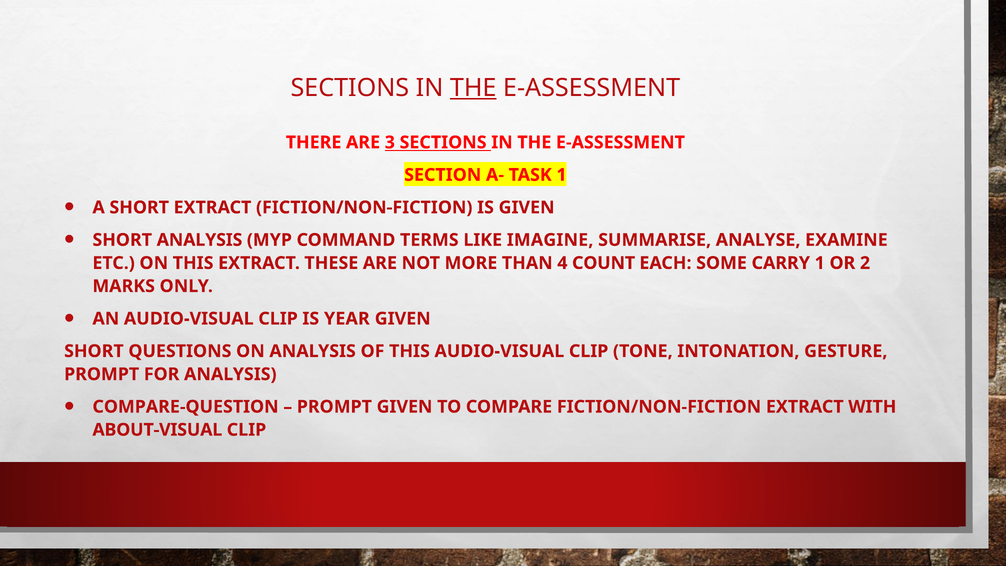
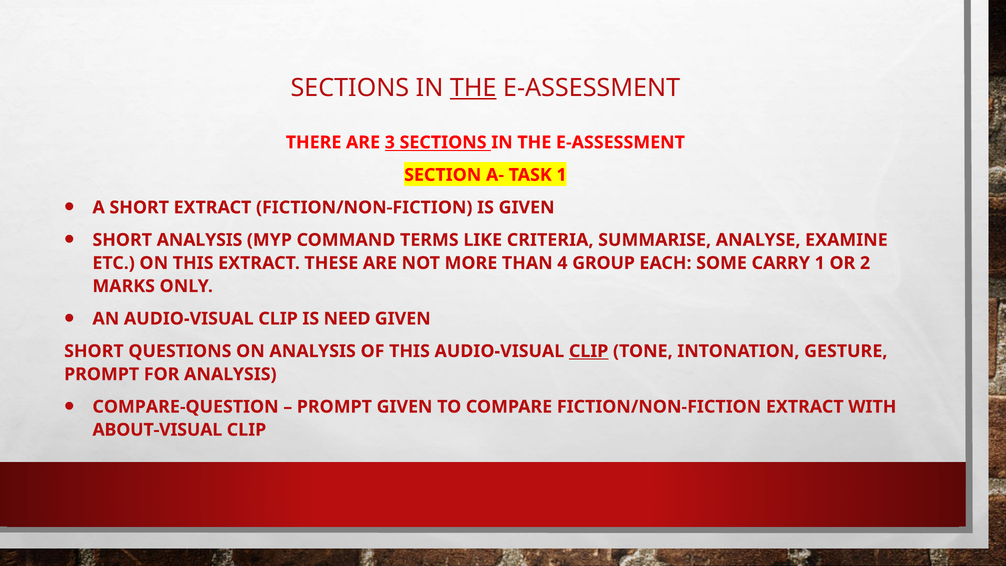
IMAGINE: IMAGINE -> CRITERIA
COUNT: COUNT -> GROUP
YEAR: YEAR -> NEED
CLIP at (589, 351) underline: none -> present
